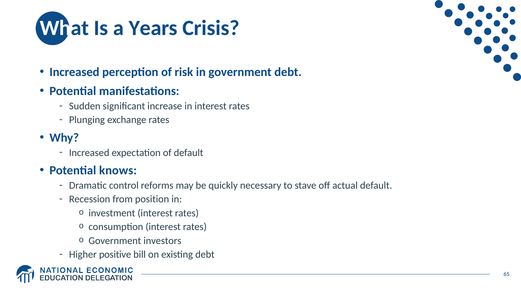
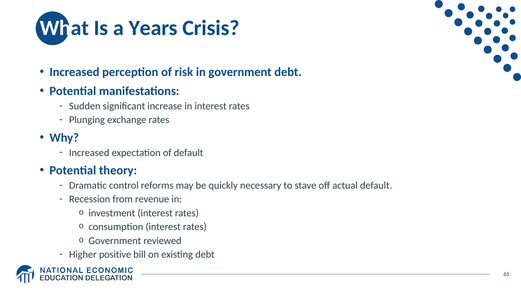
knows: knows -> theory
position: position -> revenue
investors: investors -> reviewed
